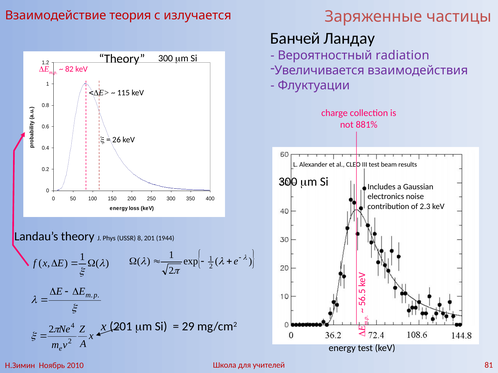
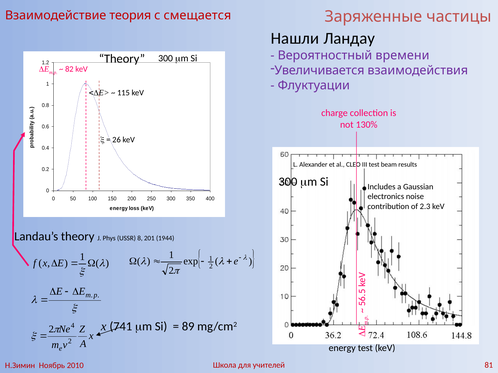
излучается: излучается -> смещается
Банчей: Банчей -> Нашли
radiation: radiation -> времени
881%: 881% -> 130%
x 201: 201 -> 741
29: 29 -> 89
